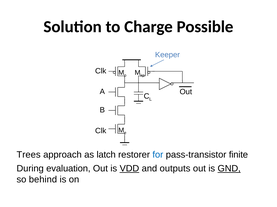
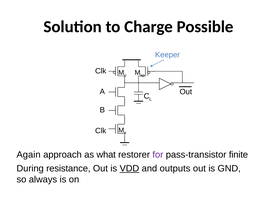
Trees: Trees -> Again
latch: latch -> what
for colour: blue -> purple
evaluation: evaluation -> resistance
GND underline: present -> none
behind: behind -> always
